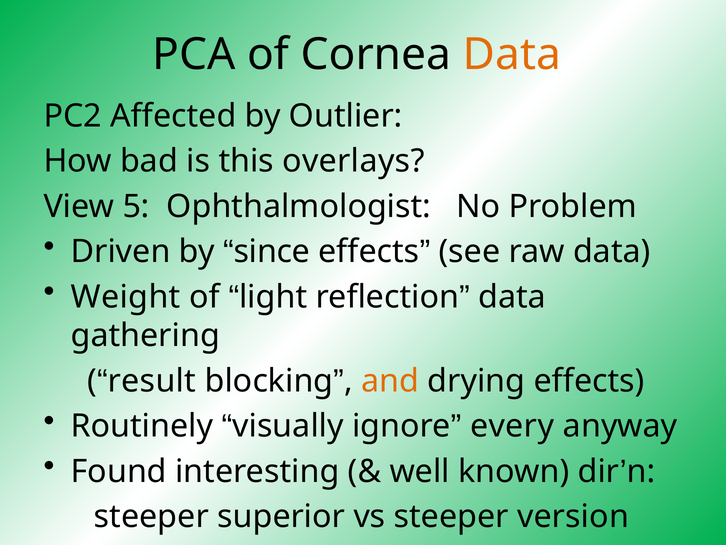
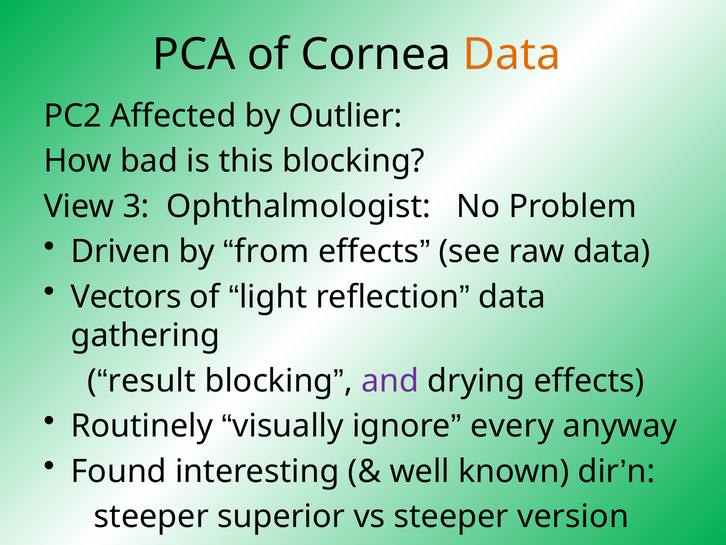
this overlays: overlays -> blocking
5: 5 -> 3
since: since -> from
Weight: Weight -> Vectors
and colour: orange -> purple
